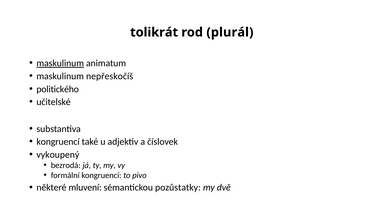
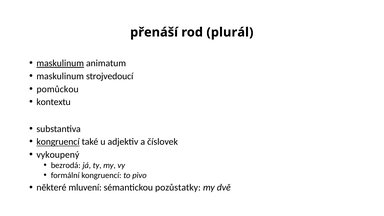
tolikrát: tolikrát -> přenáší
nepřeskočíš: nepřeskočíš -> strojvedoucí
politického: politického -> pomůckou
učitelské: učitelské -> kontextu
kongruencí at (58, 142) underline: none -> present
